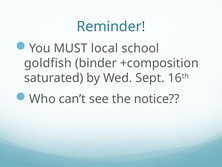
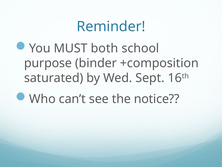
local: local -> both
goldfish: goldfish -> purpose
